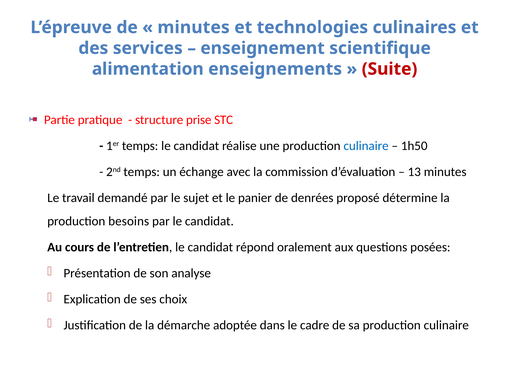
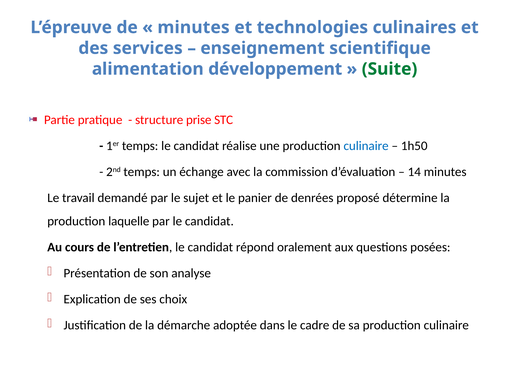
enseignements: enseignements -> développement
Suite colour: red -> green
13: 13 -> 14
besoins: besoins -> laquelle
